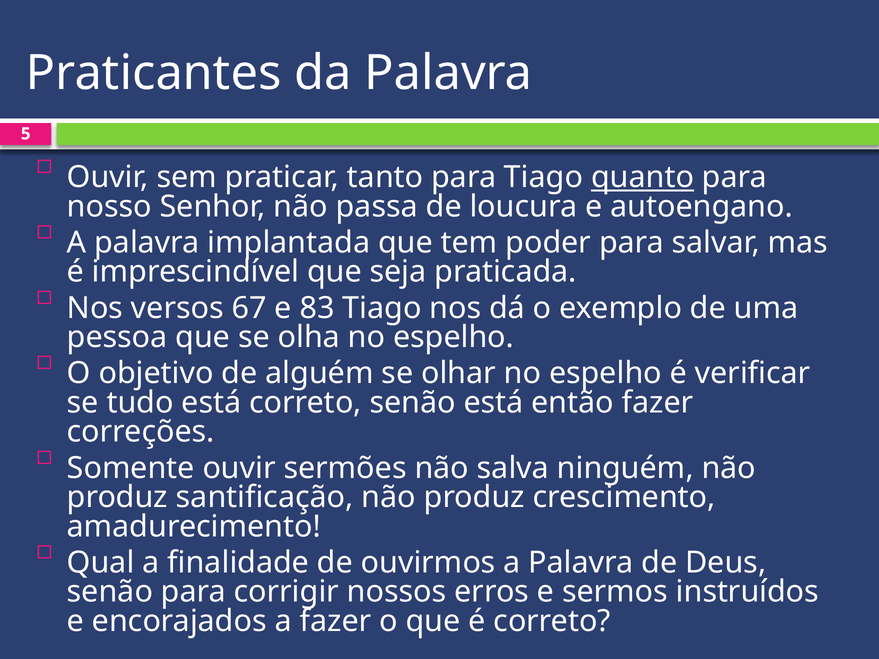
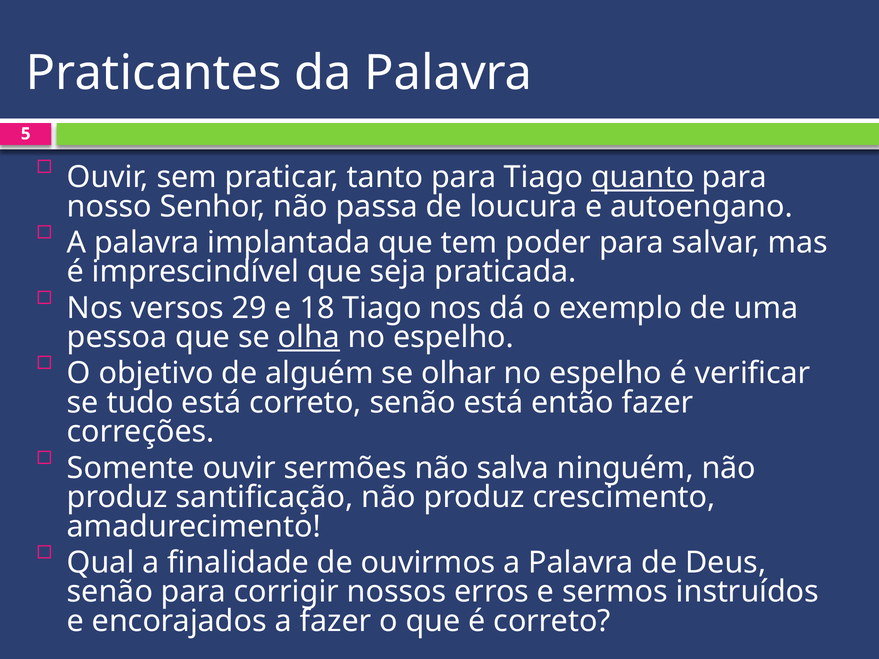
67: 67 -> 29
83: 83 -> 18
olha underline: none -> present
